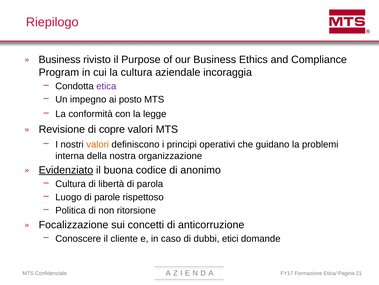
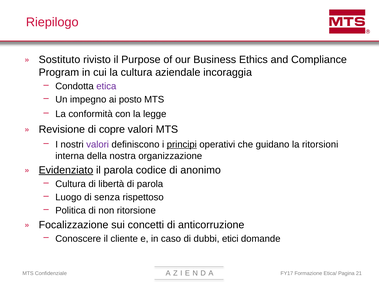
Business at (60, 59): Business -> Sostituto
valori at (98, 144) colour: orange -> purple
principi underline: none -> present
problemi: problemi -> ritorsioni
il buona: buona -> parola
parole: parole -> senza
